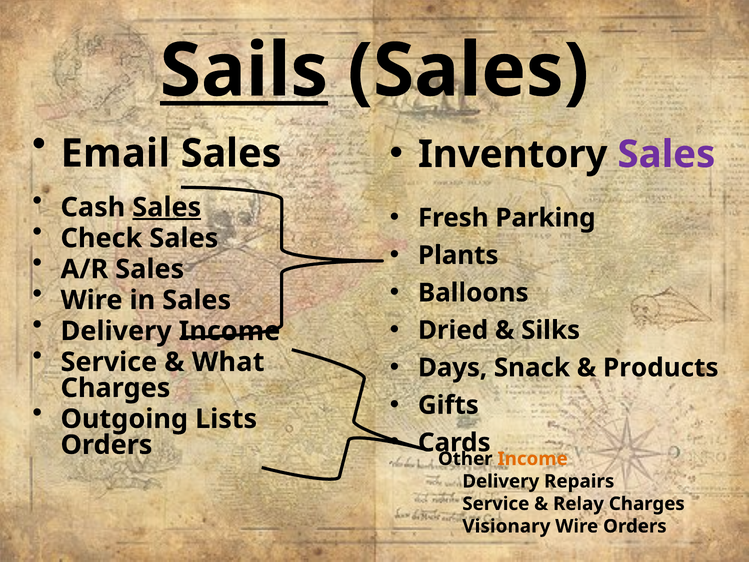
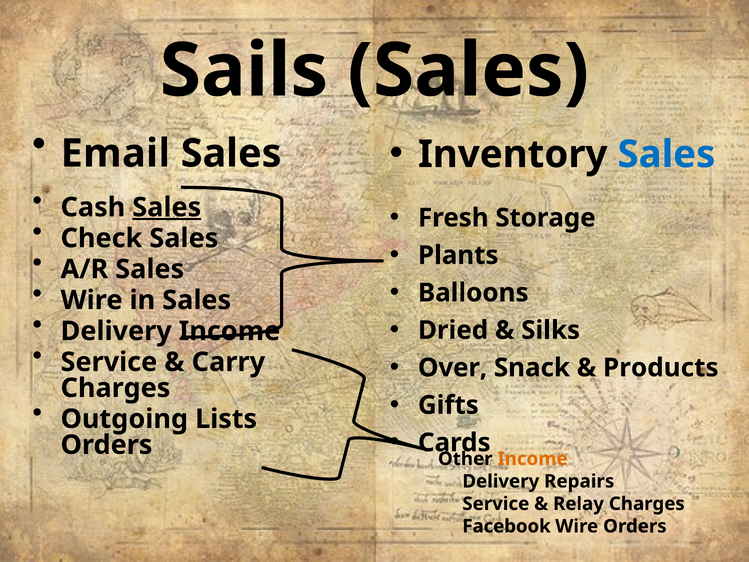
Sails underline: present -> none
Sales at (666, 154) colour: purple -> blue
Parking: Parking -> Storage
Days: Days -> Over
What: What -> Carry
Visionary: Visionary -> Facebook
